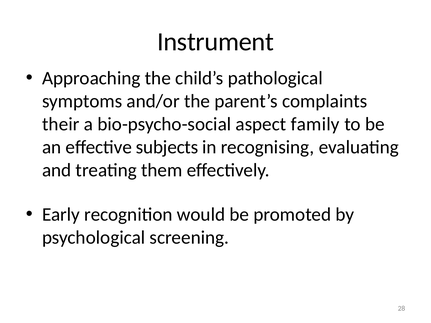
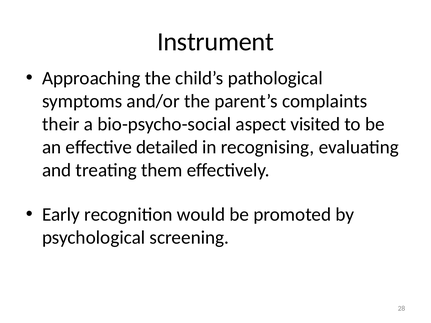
family: family -> visited
subjects: subjects -> detailed
